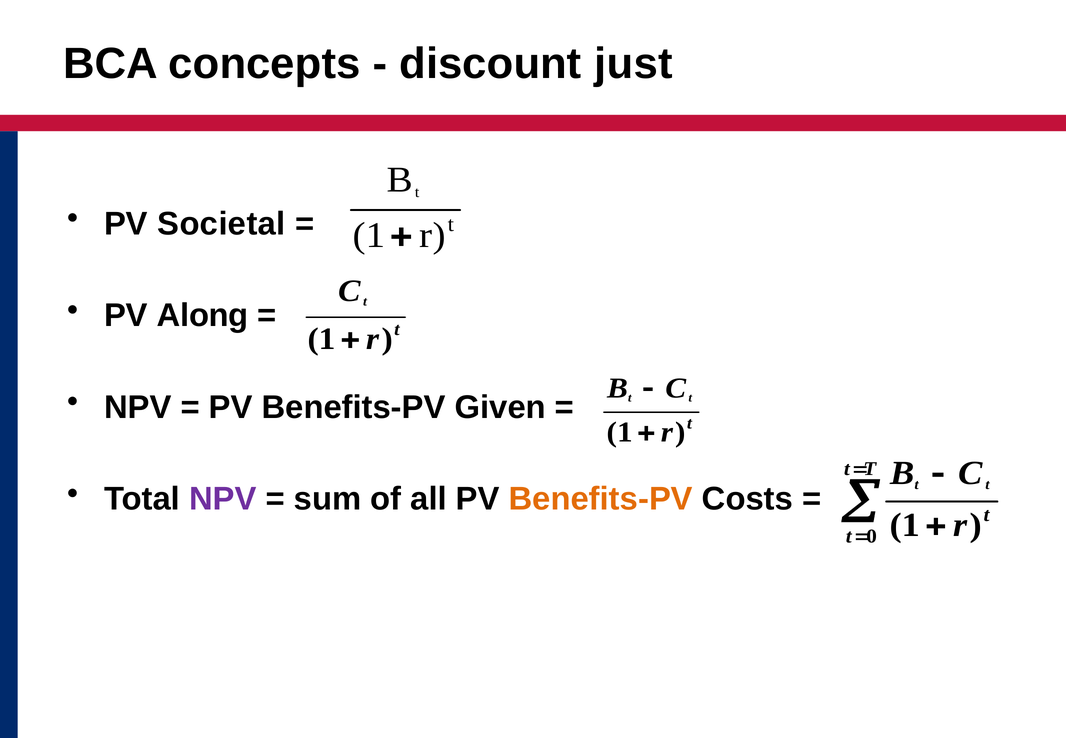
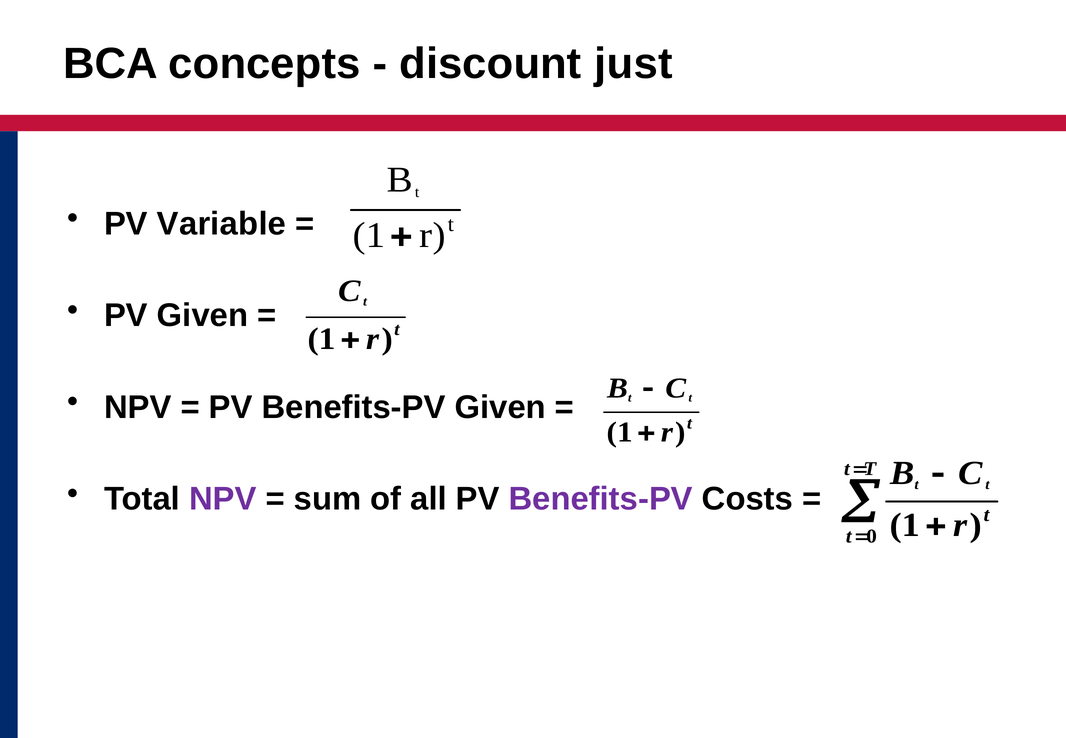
Societal: Societal -> Variable
PV Along: Along -> Given
Benefits-PV at (601, 499) colour: orange -> purple
